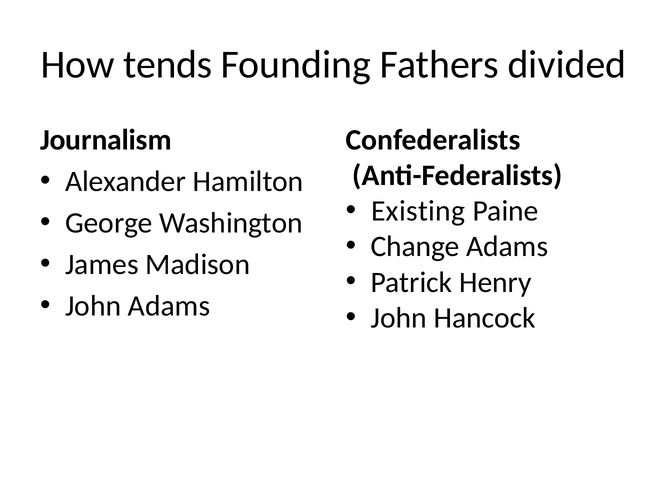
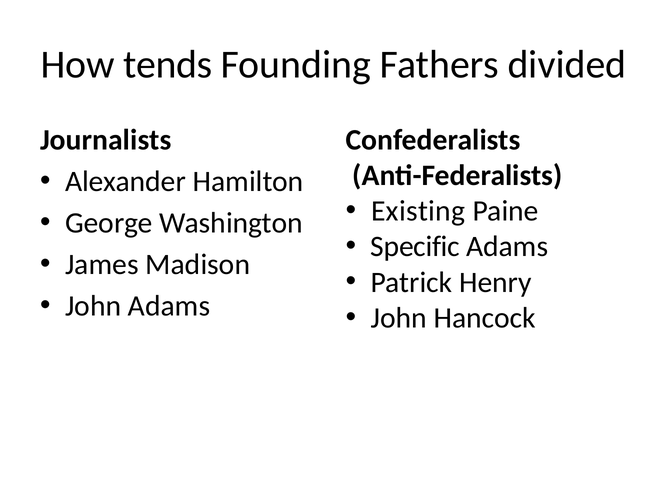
Journalism: Journalism -> Journalists
Change: Change -> Specific
